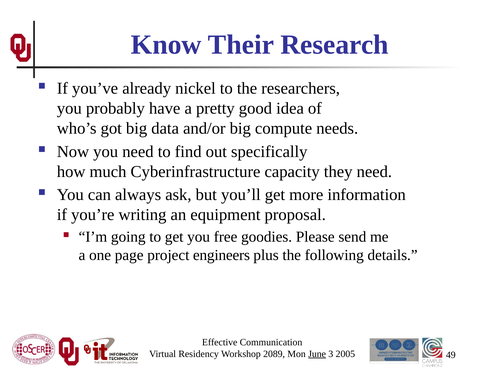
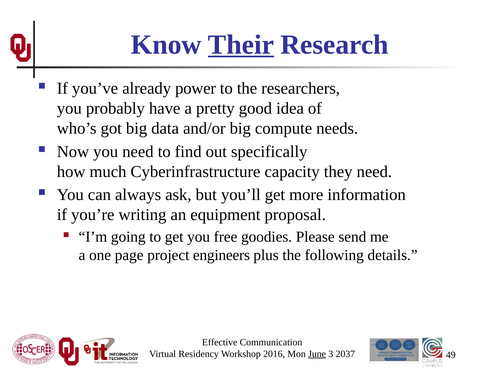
Their underline: none -> present
nickel: nickel -> power
2089: 2089 -> 2016
2005: 2005 -> 2037
